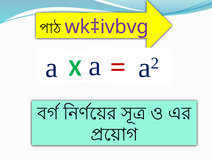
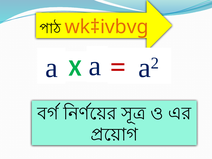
wk‡ivbvg colour: purple -> orange
